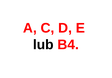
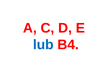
lub colour: black -> blue
